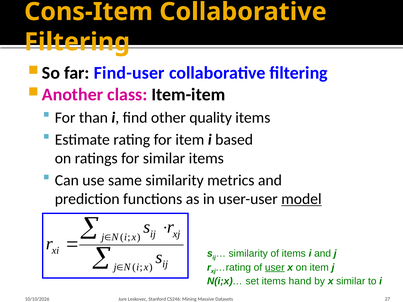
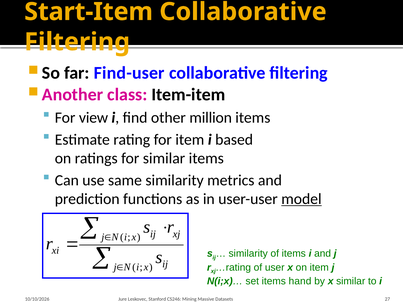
Cons-Item: Cons-Item -> Start-Item
than: than -> view
quality: quality -> million
user underline: present -> none
